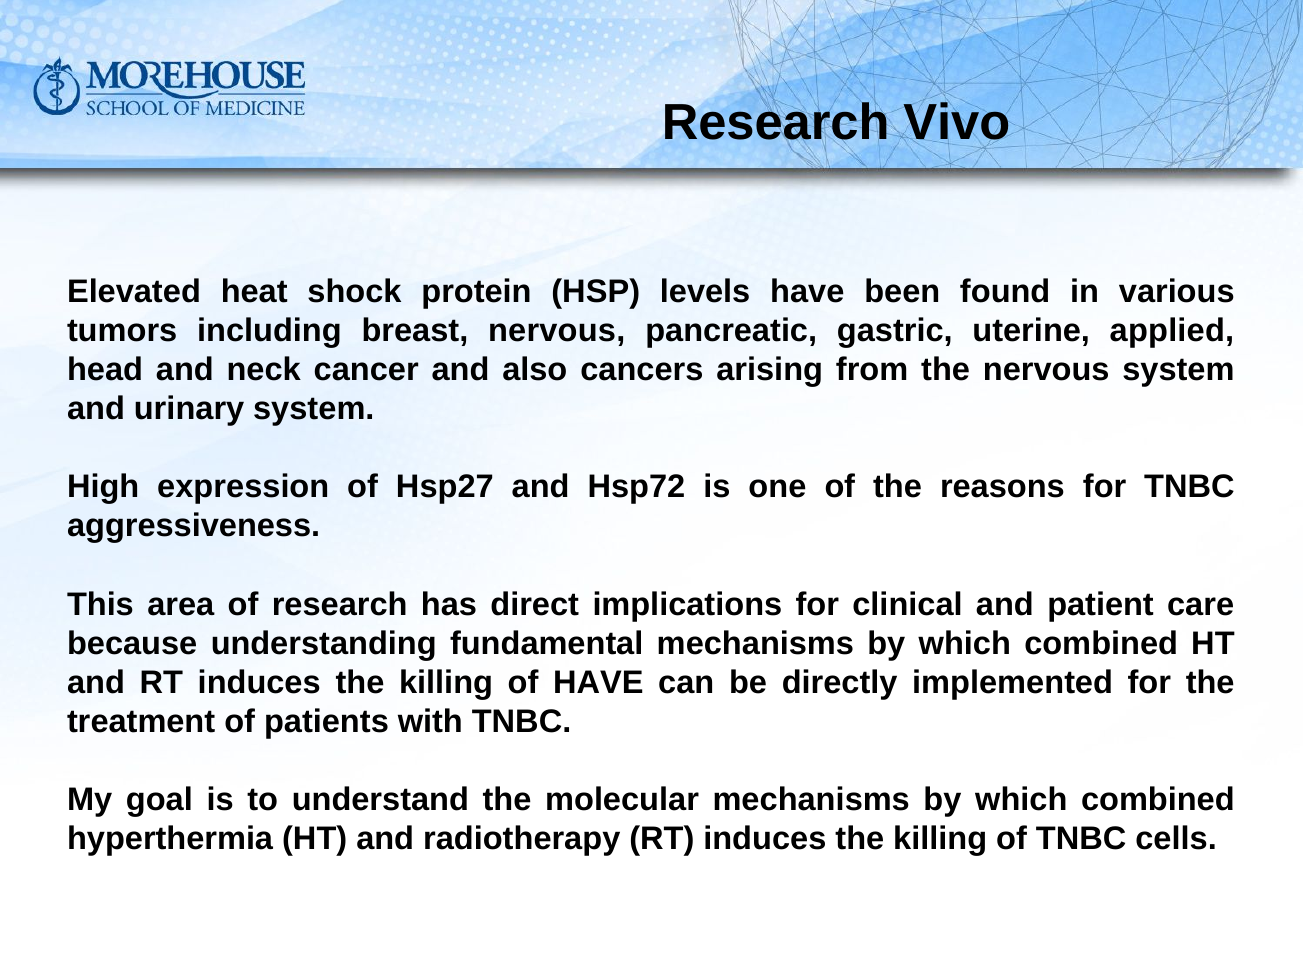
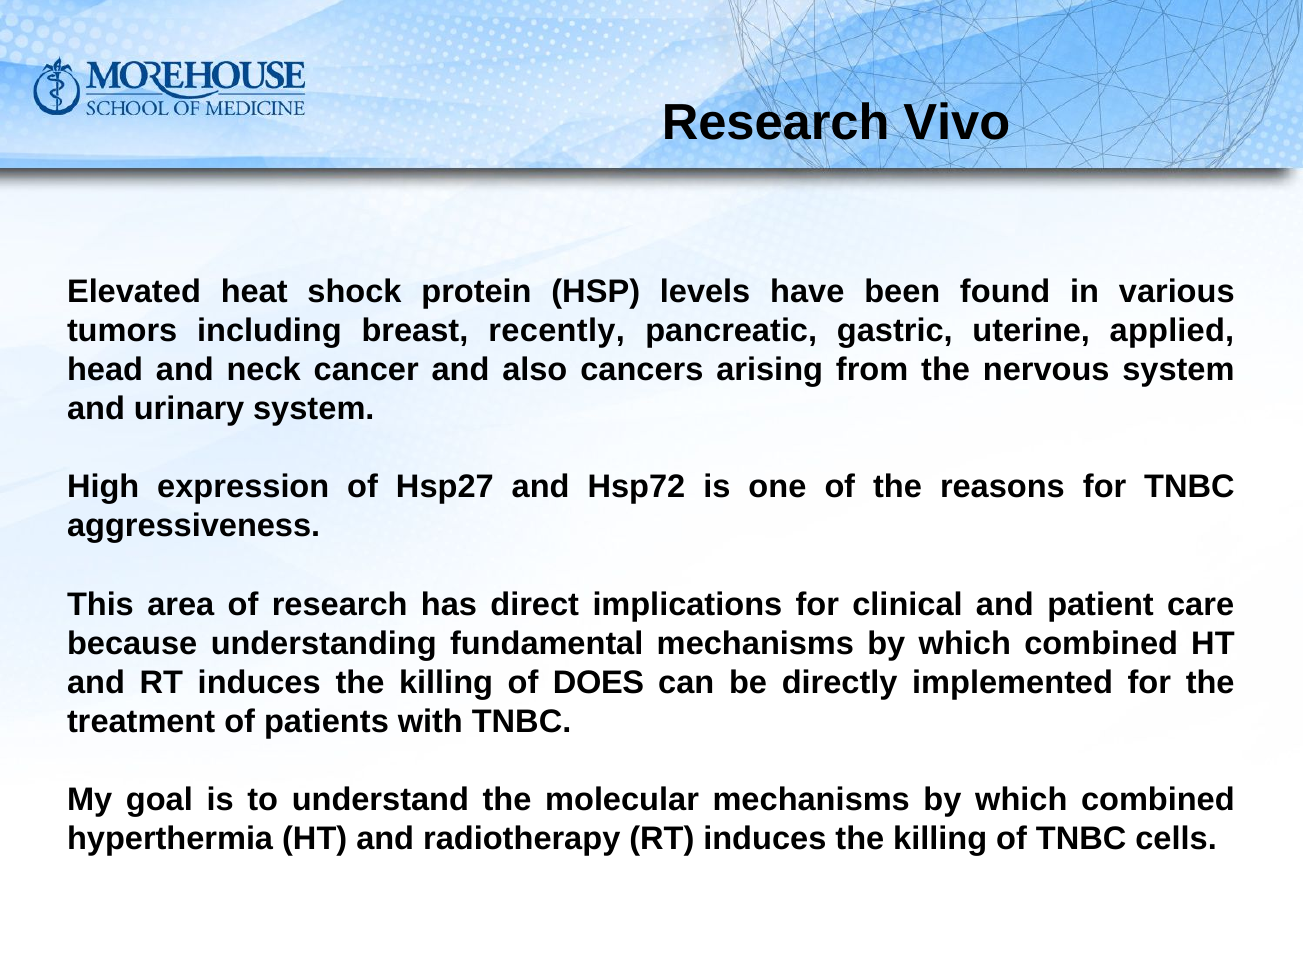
breast nervous: nervous -> recently
of HAVE: HAVE -> DOES
